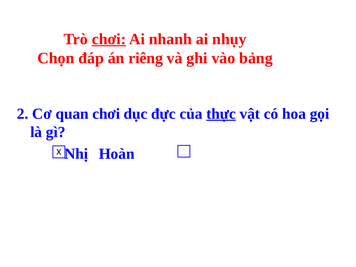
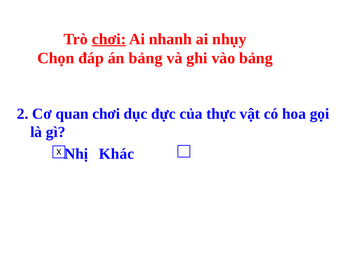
án riêng: riêng -> bảng
thực underline: present -> none
Hoàn: Hoàn -> Khác
